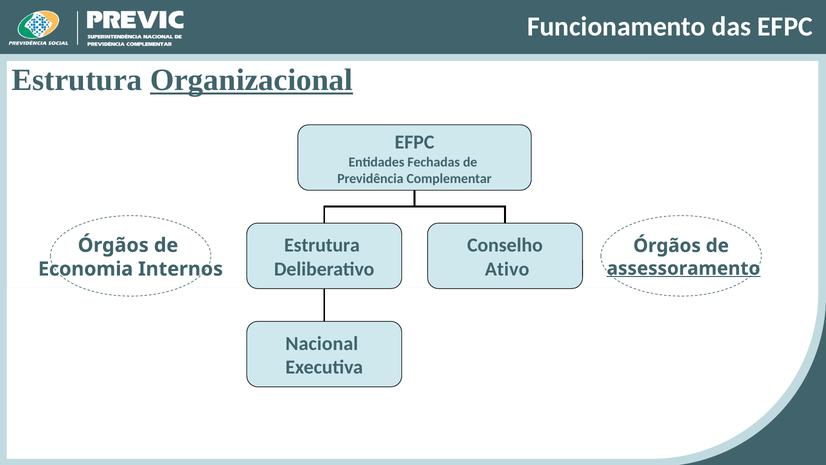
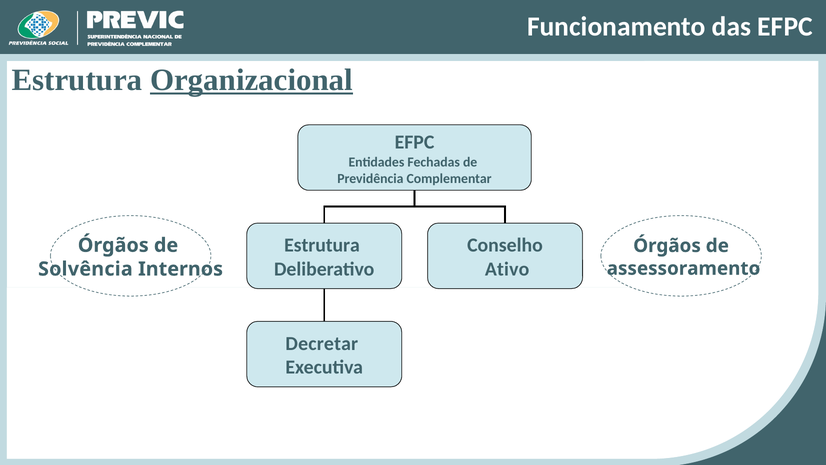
assessoramento underline: present -> none
Economia: Economia -> Solvência
Nacional: Nacional -> Decretar
